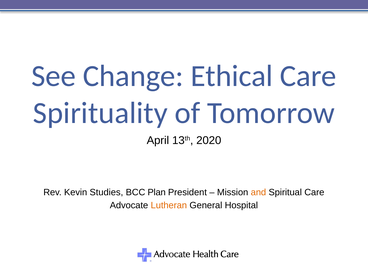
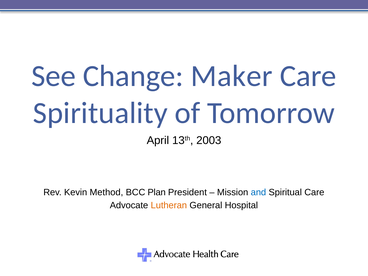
Ethical: Ethical -> Maker
2020: 2020 -> 2003
Studies: Studies -> Method
and colour: orange -> blue
